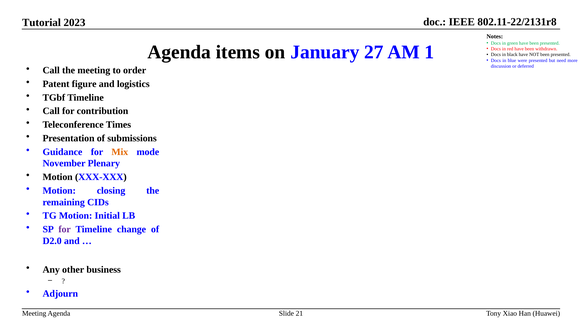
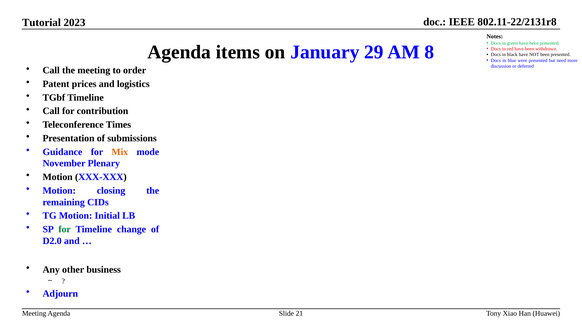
27: 27 -> 29
1: 1 -> 8
figure: figure -> prices
for at (65, 230) colour: purple -> green
